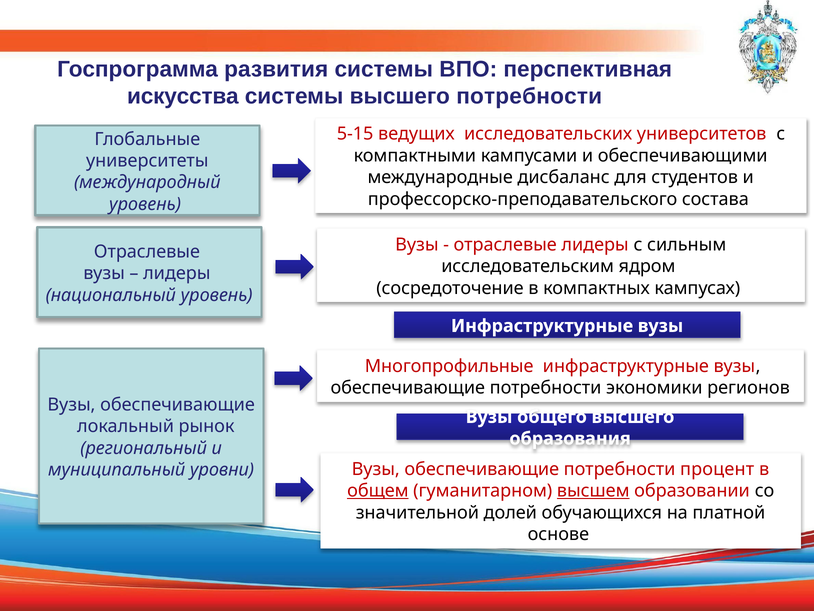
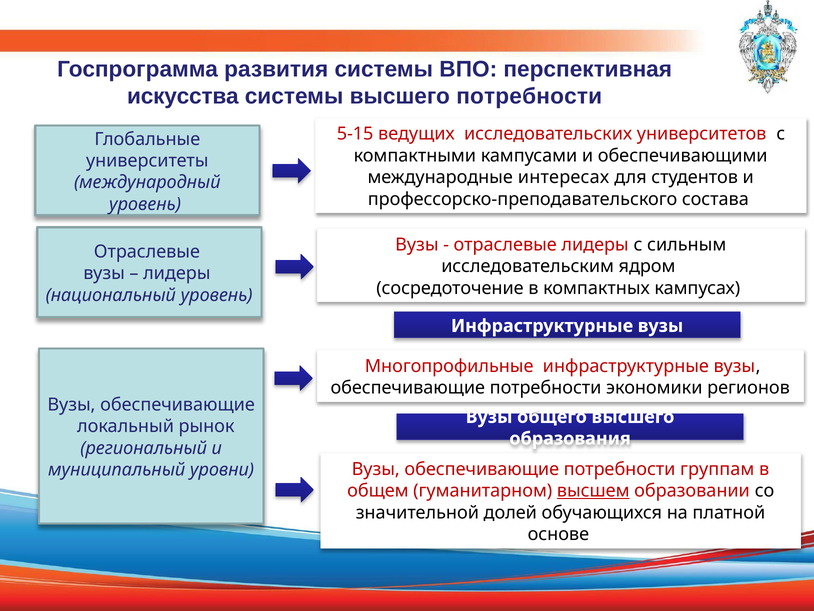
дисбаланс: дисбаланс -> интересах
процент: процент -> группам
общем underline: present -> none
